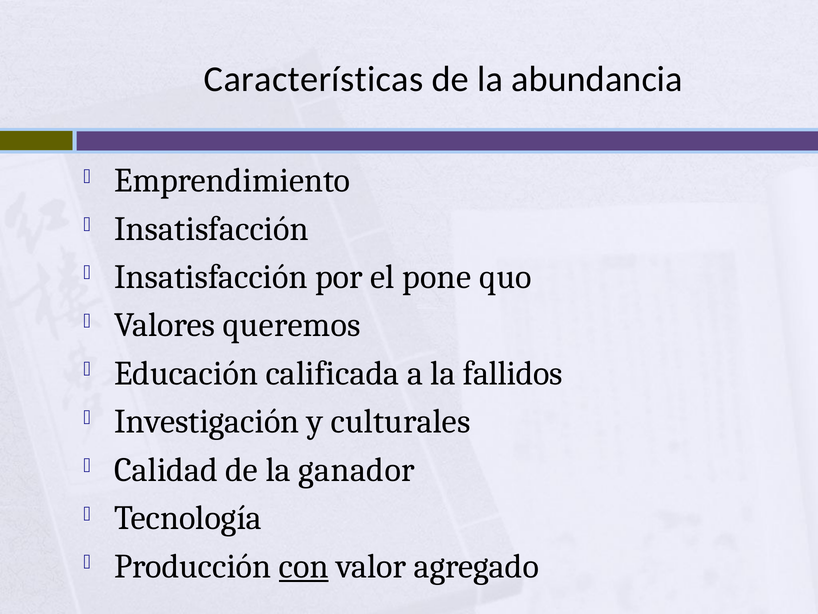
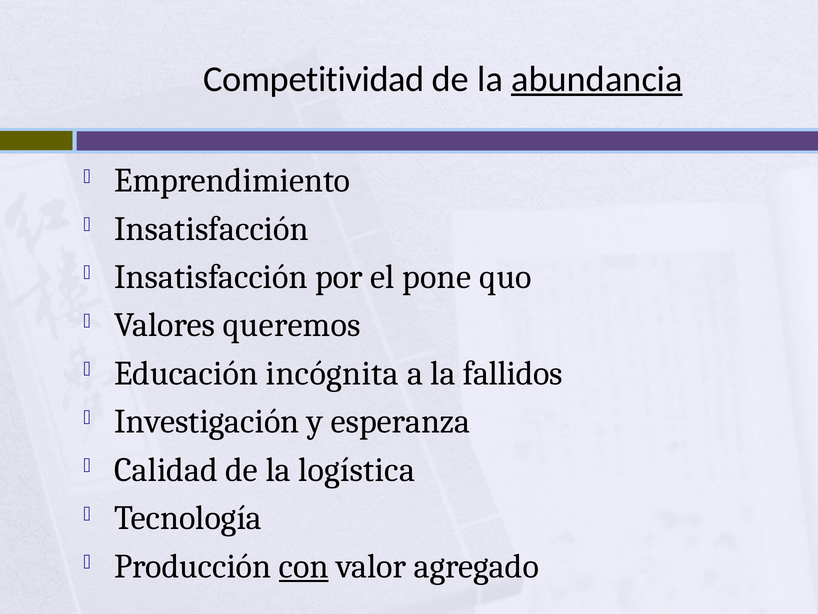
Características: Características -> Competitividad
abundancia underline: none -> present
calificada: calificada -> incógnita
culturales: culturales -> esperanza
ganador: ganador -> logística
